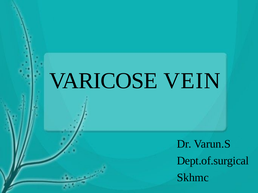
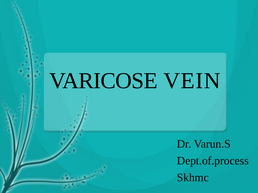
Dept.of.surgical: Dept.of.surgical -> Dept.of.process
